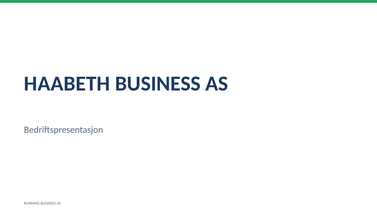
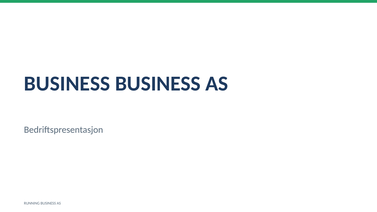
HAABETH at (67, 84): HAABETH -> BUSINESS
